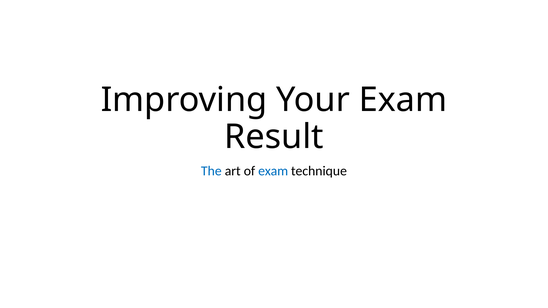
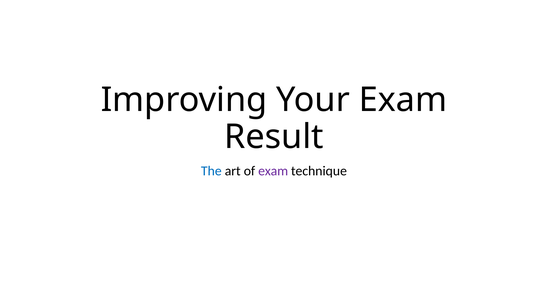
exam at (273, 171) colour: blue -> purple
